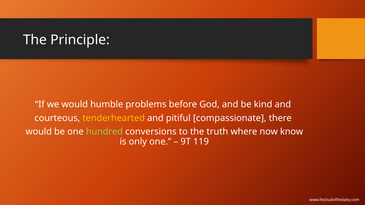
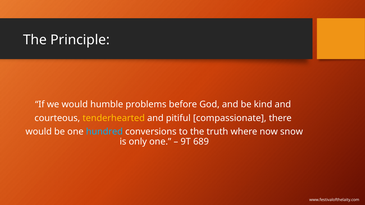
hundred colour: light green -> light blue
know: know -> snow
119: 119 -> 689
